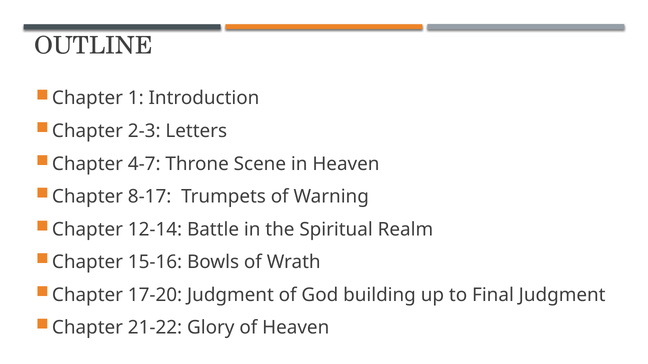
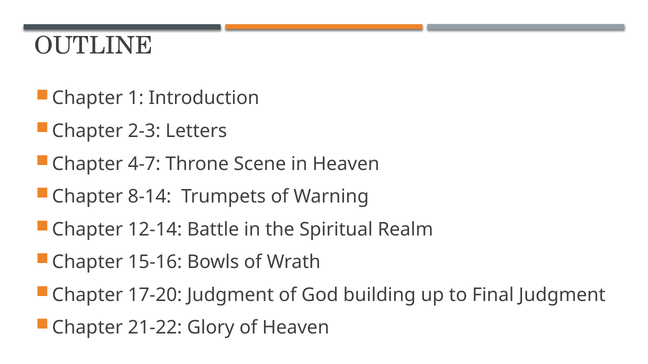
8-17: 8-17 -> 8-14
